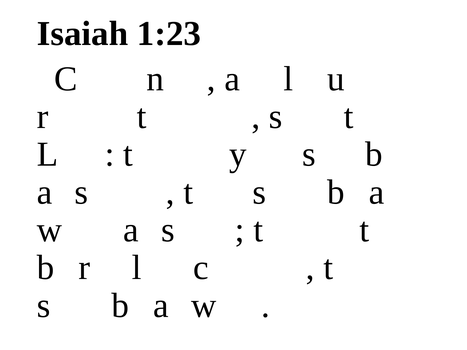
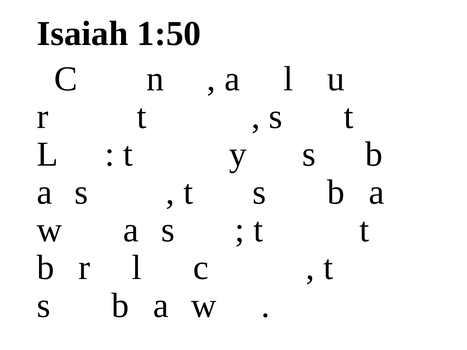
1:23: 1:23 -> 1:50
